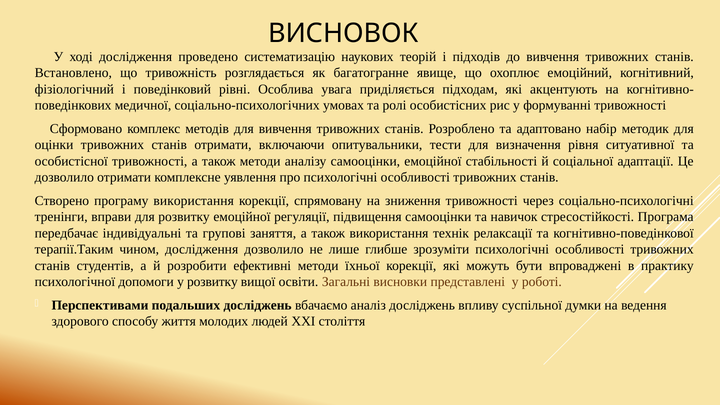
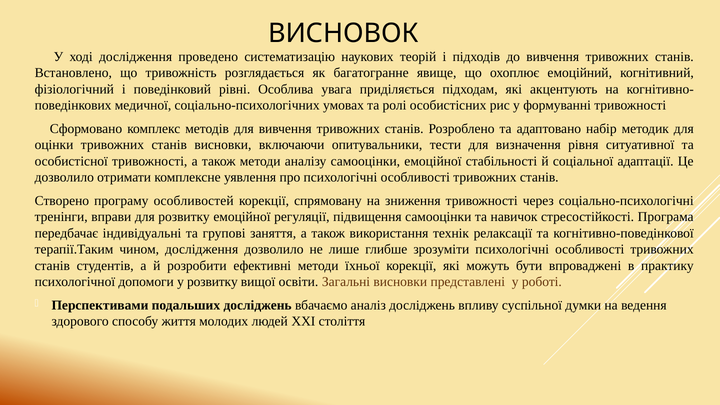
станів отримати: отримати -> висновки
програму використання: використання -> особливостей
